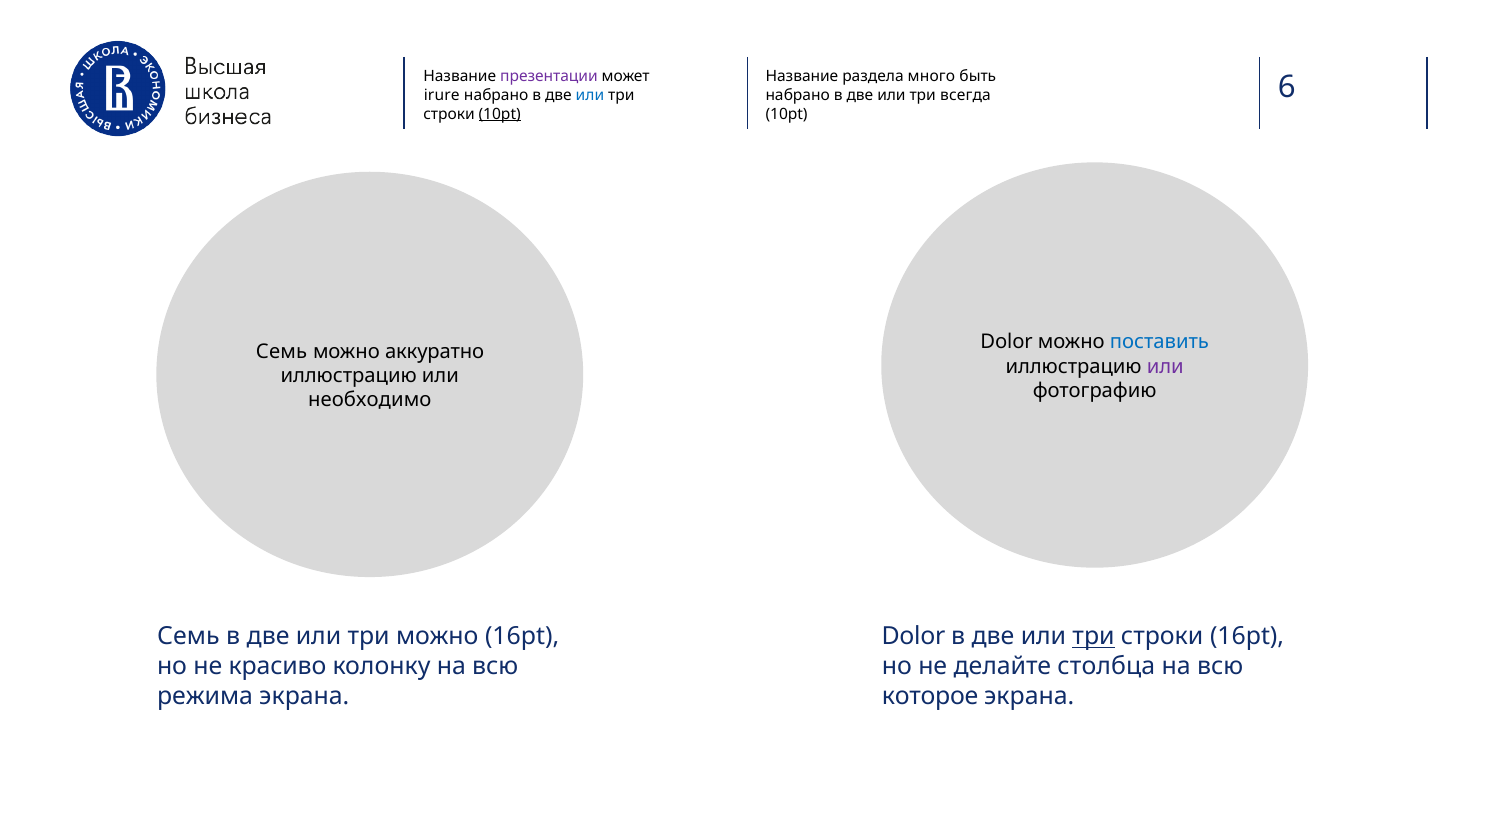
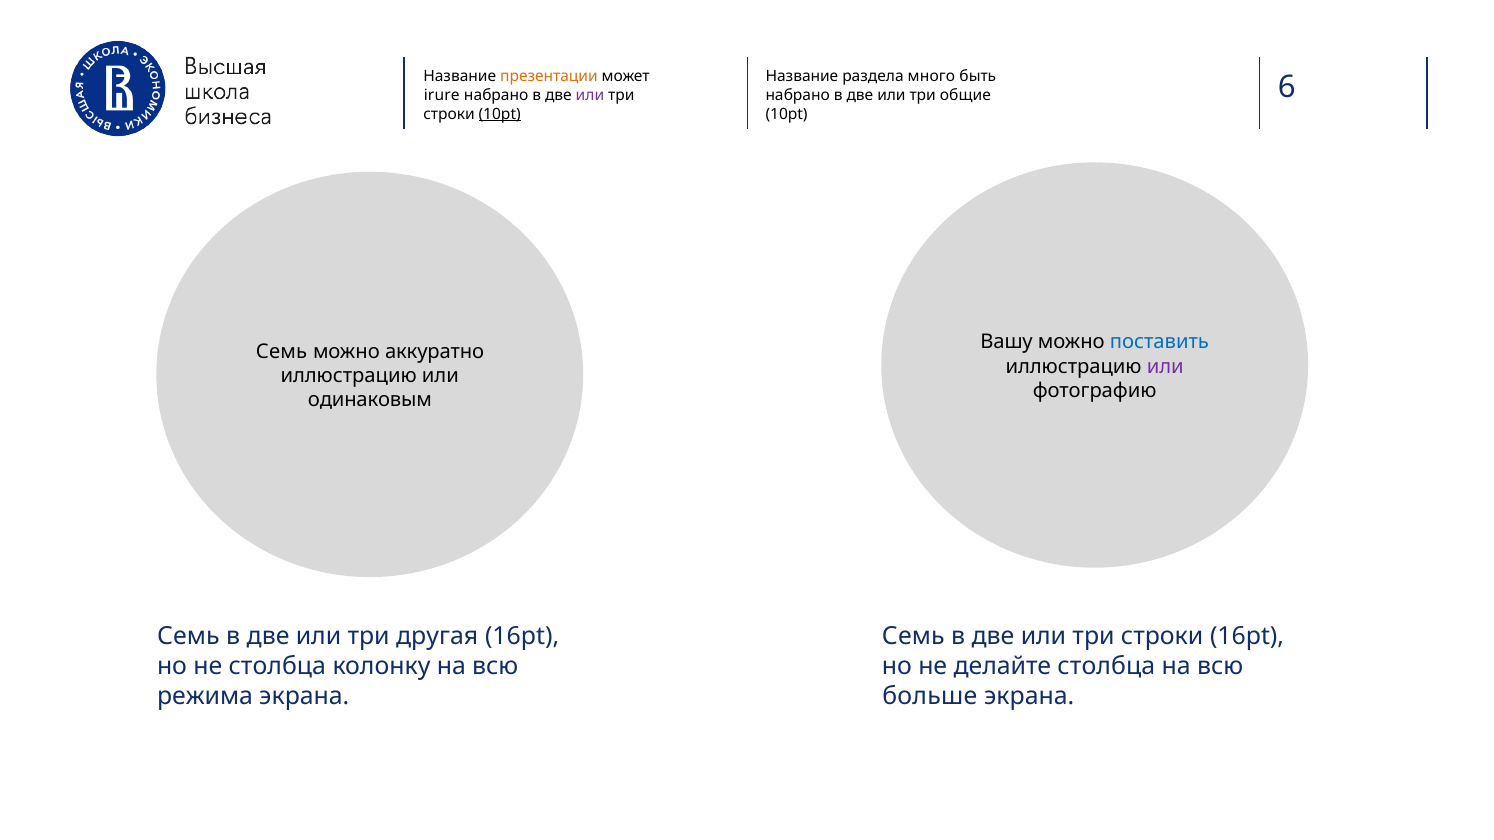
презентации colour: purple -> orange
или at (590, 96) colour: blue -> purple
всегда: всегда -> общие
Dolor at (1007, 342): Dolor -> Вашу
необходимо: необходимо -> одинаковым
три можно: можно -> другая
Dolor at (914, 637): Dolor -> Семь
три at (1094, 637) underline: present -> none
не красиво: красиво -> столбца
которое: которое -> больше
